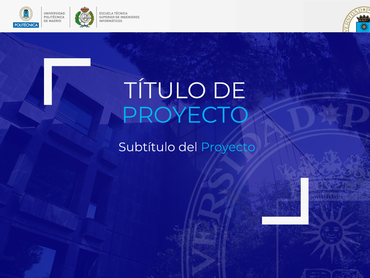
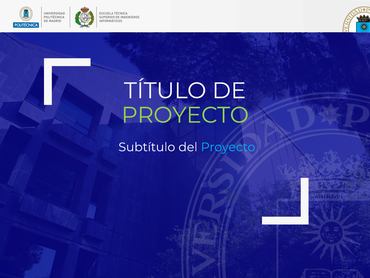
PROYECTO at (185, 115) colour: light blue -> light green
